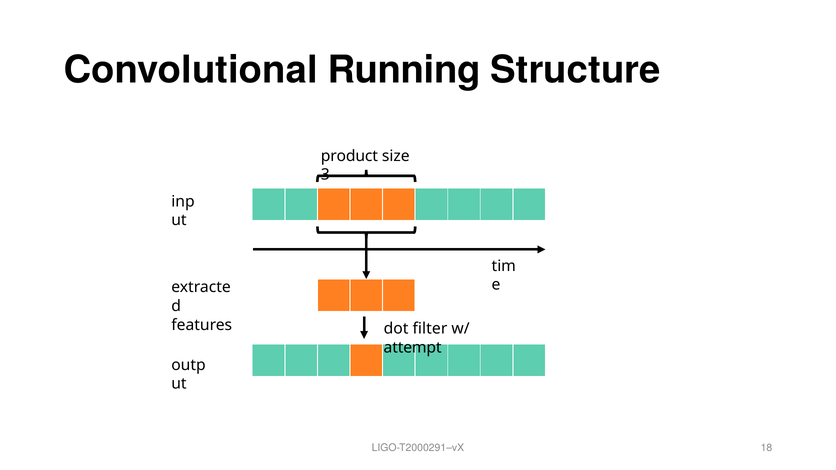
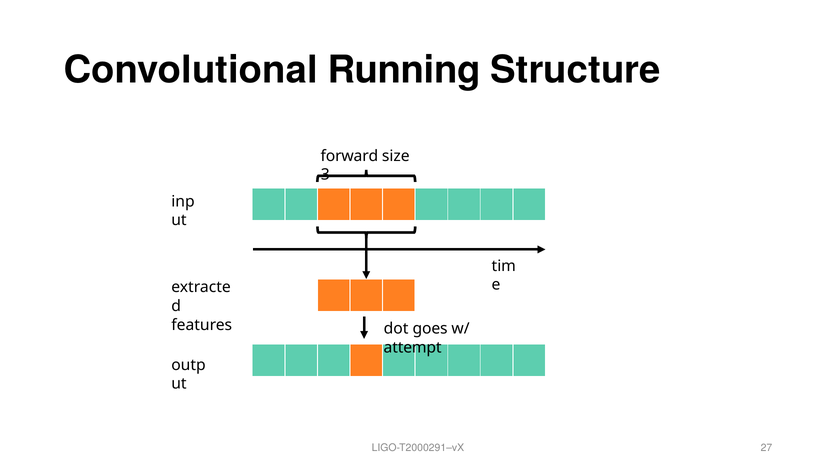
product: product -> forward
filter: filter -> goes
18: 18 -> 27
